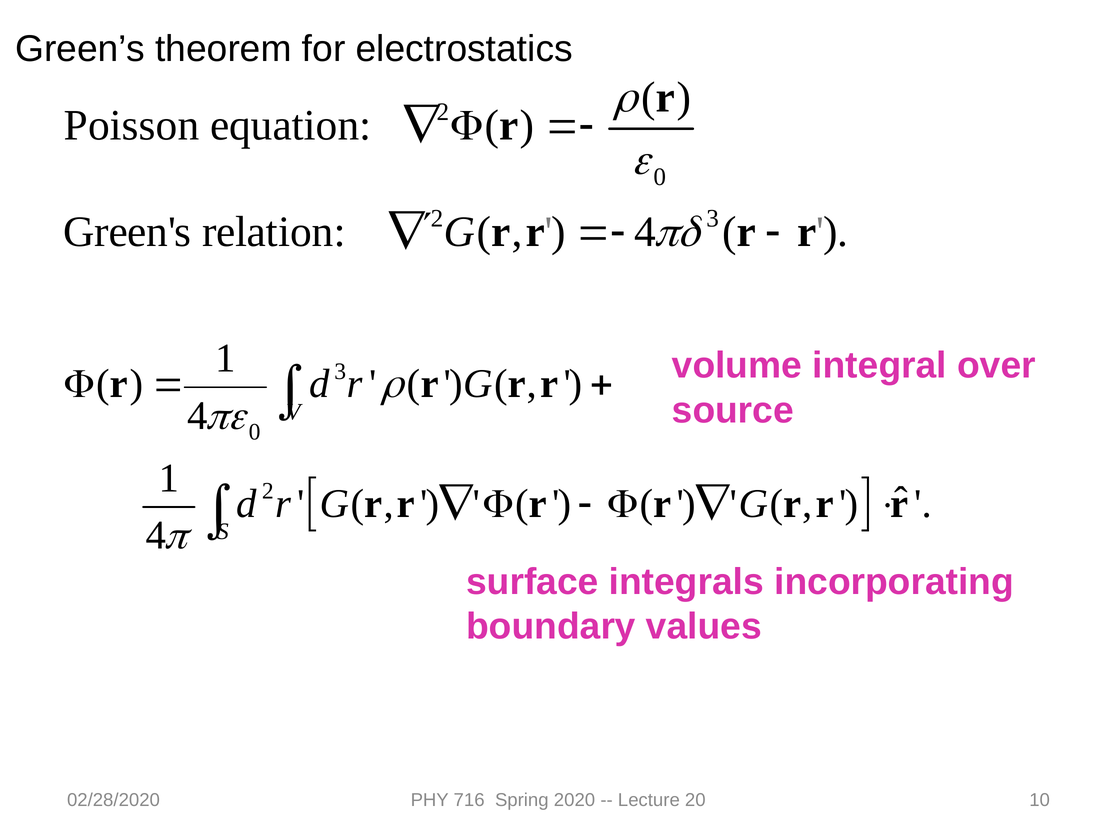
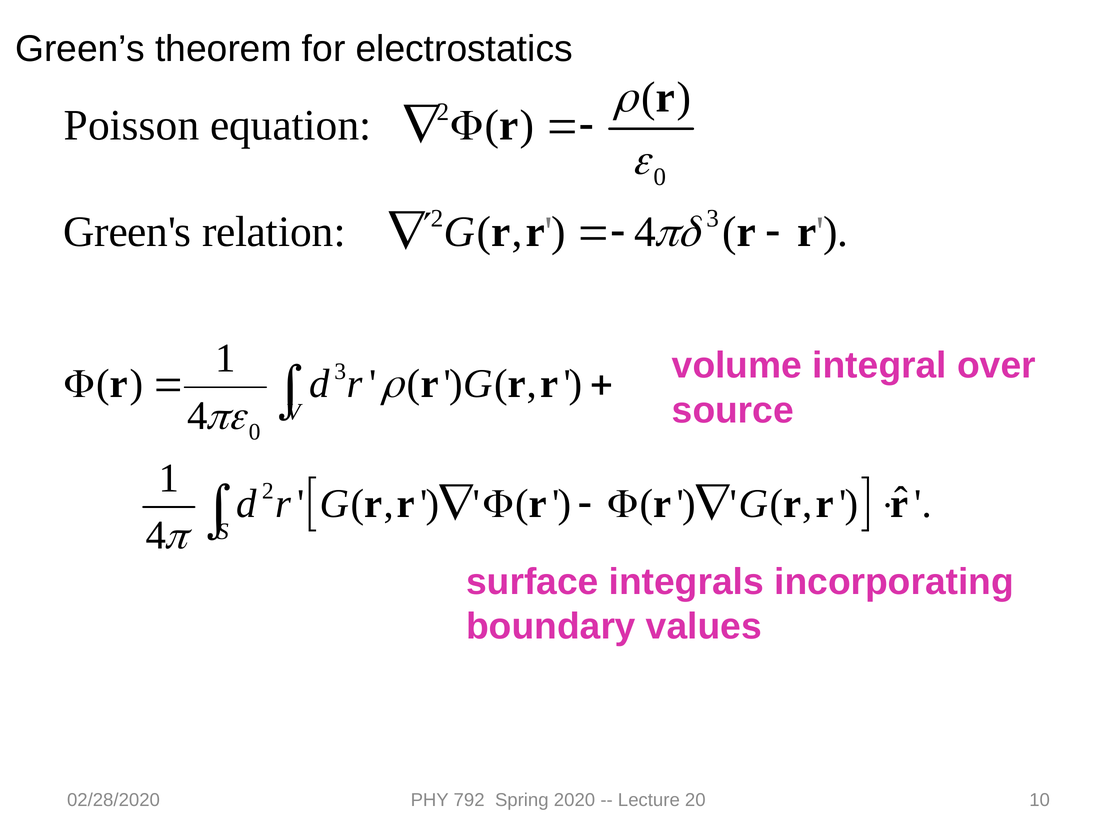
716: 716 -> 792
